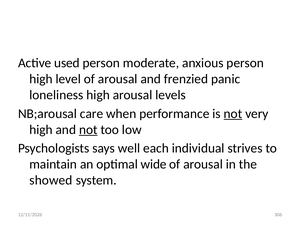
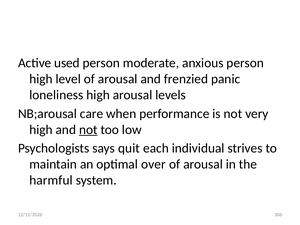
not at (233, 114) underline: present -> none
well: well -> quit
wide: wide -> over
showed: showed -> harmful
